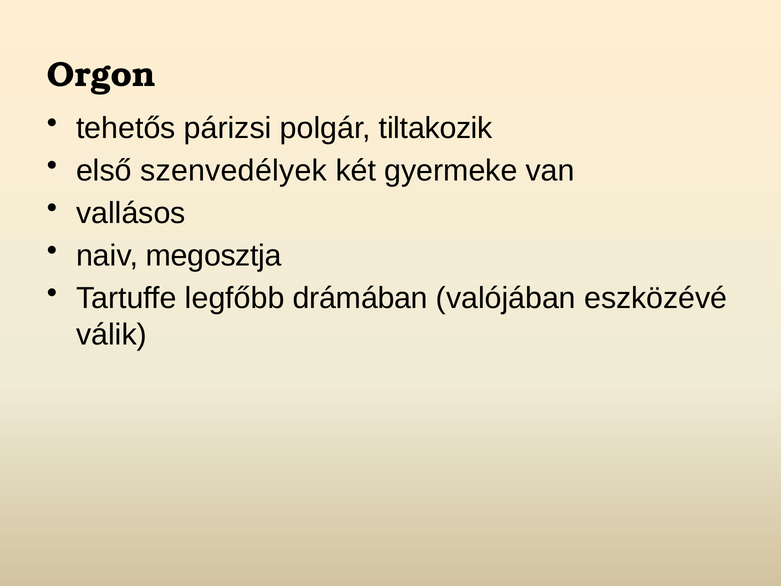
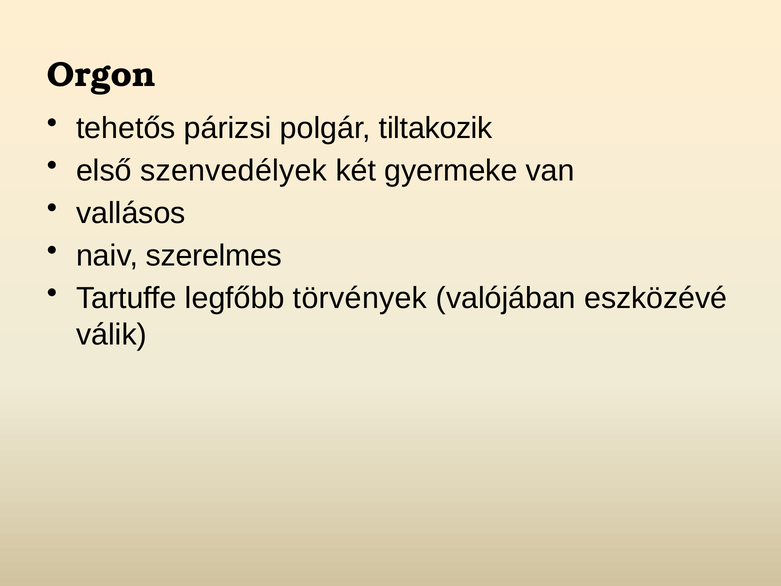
megosztja: megosztja -> szerelmes
drámában: drámában -> törvények
